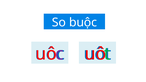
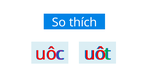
buộc: buộc -> thích
